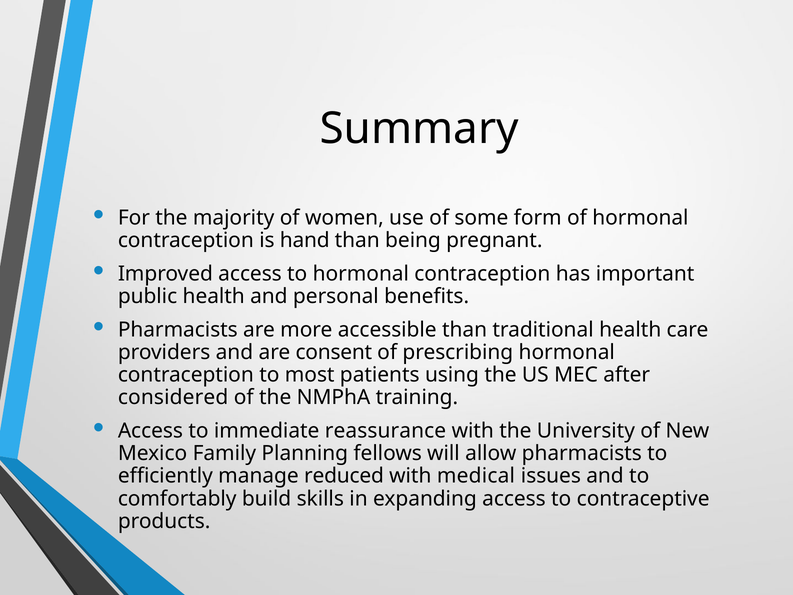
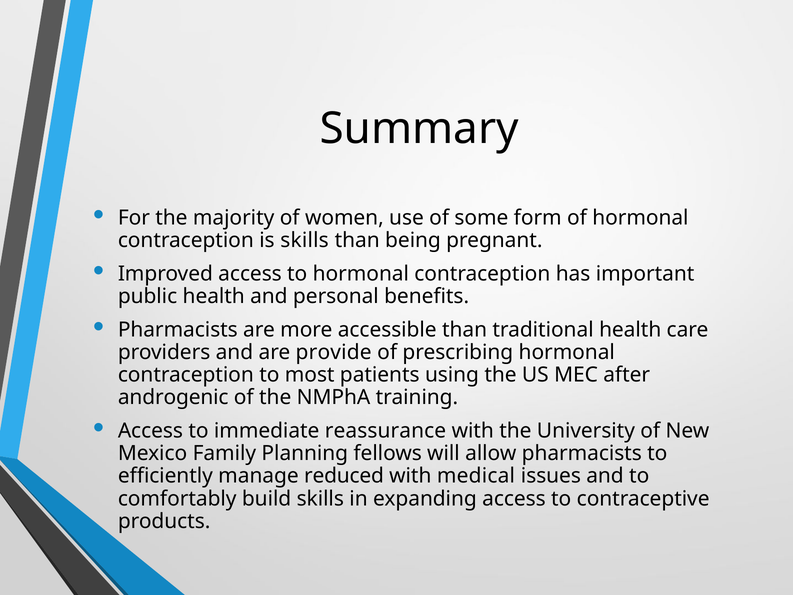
is hand: hand -> skills
consent: consent -> provide
considered: considered -> androgenic
